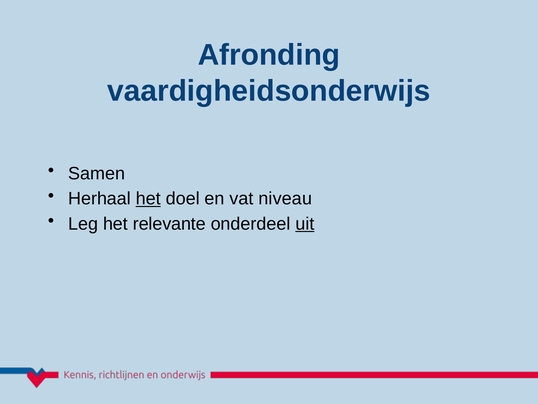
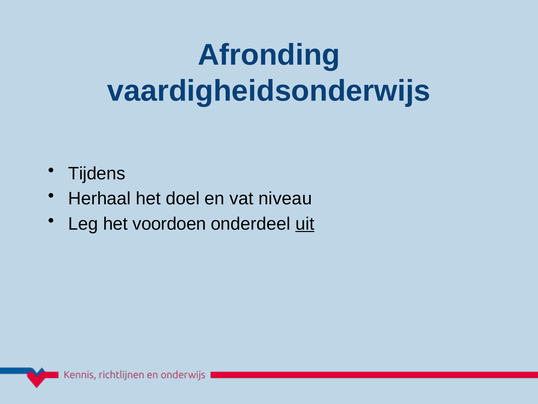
Samen: Samen -> Tijdens
het at (148, 198) underline: present -> none
relevante: relevante -> voordoen
